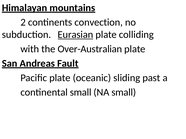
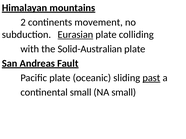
convection: convection -> movement
Over-Australian: Over-Australian -> Solid-Australian
past underline: none -> present
